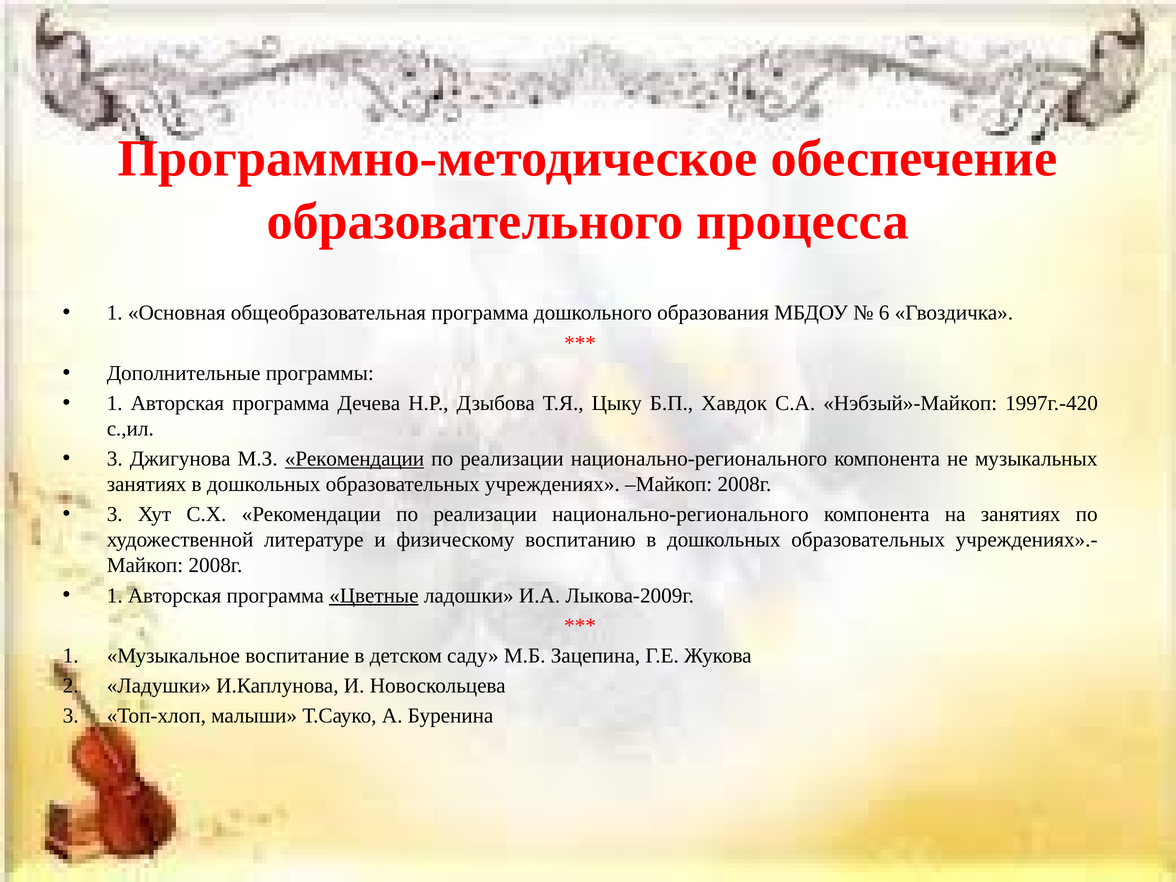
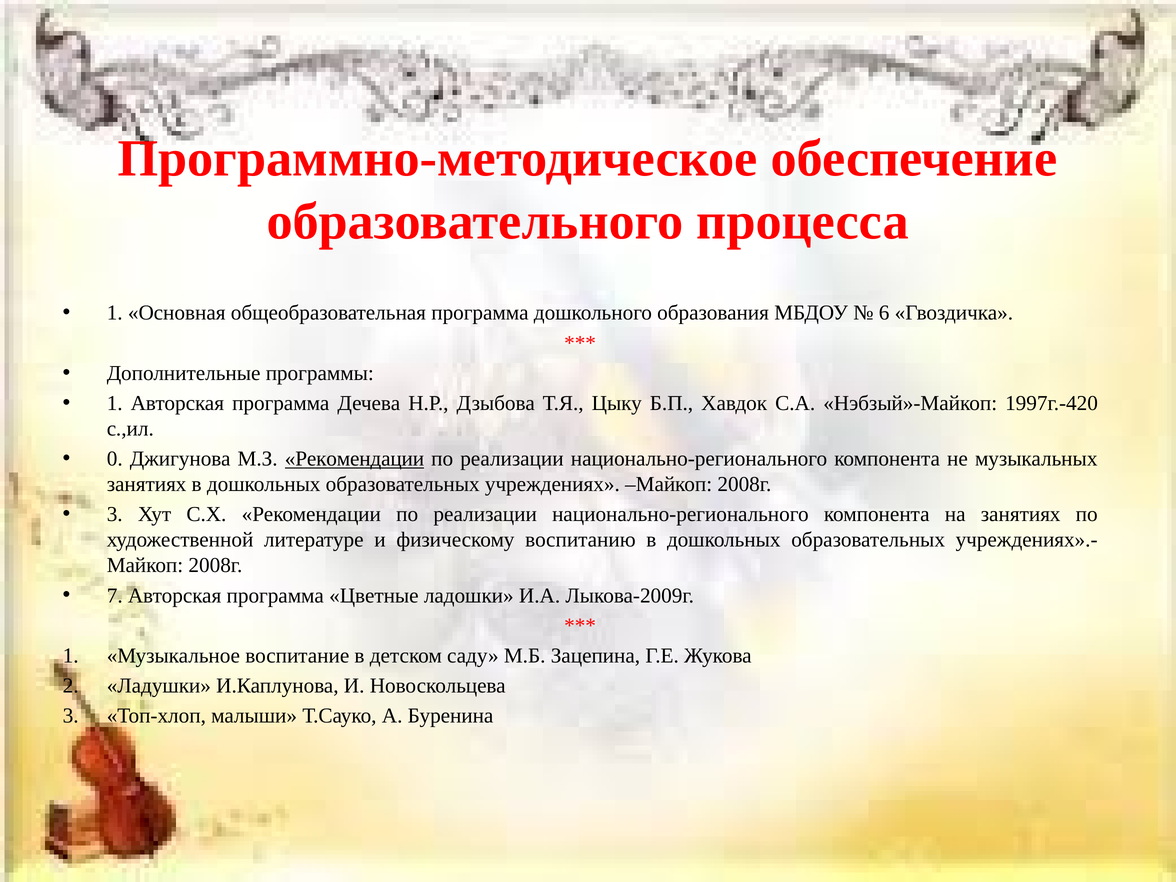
3 at (115, 459): 3 -> 0
1 at (115, 596): 1 -> 7
Цветные underline: present -> none
